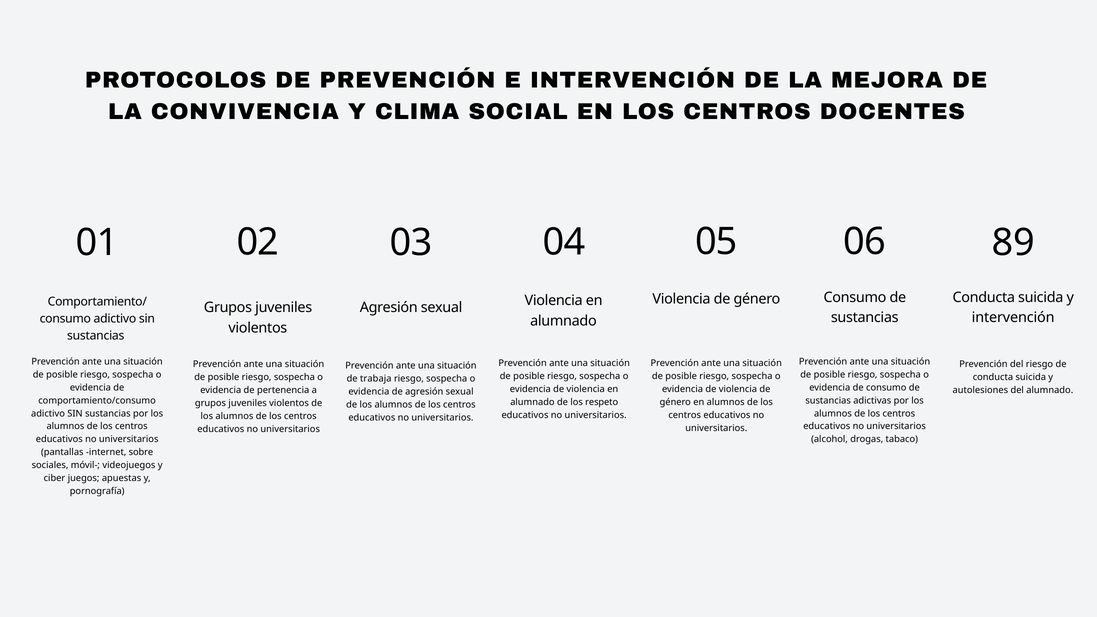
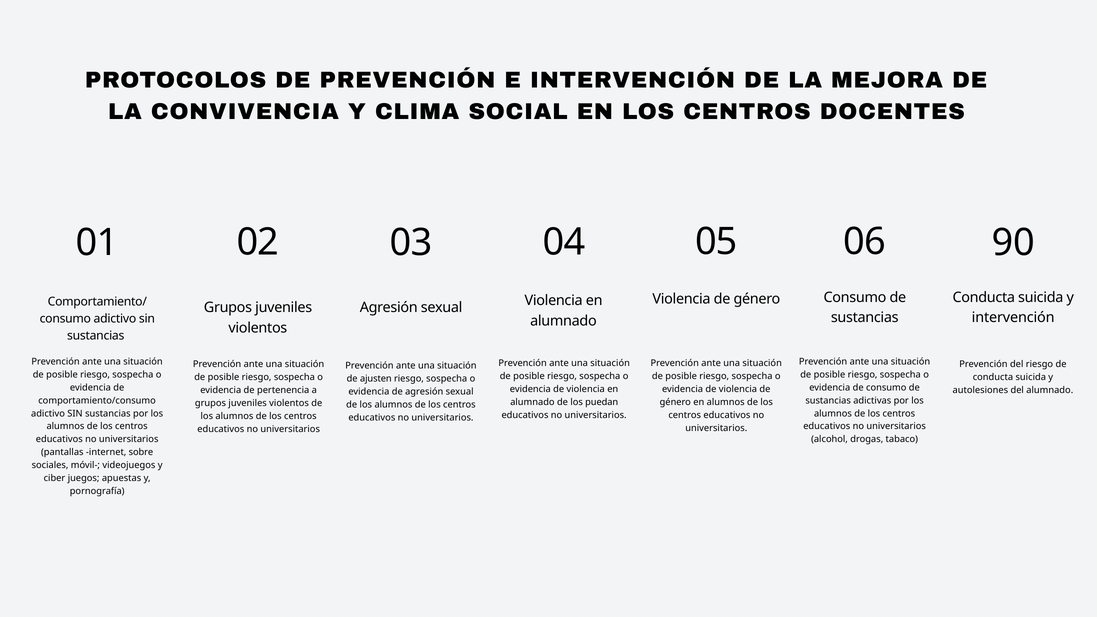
89: 89 -> 90
trabaja: trabaja -> ajusten
respeto: respeto -> puedan
